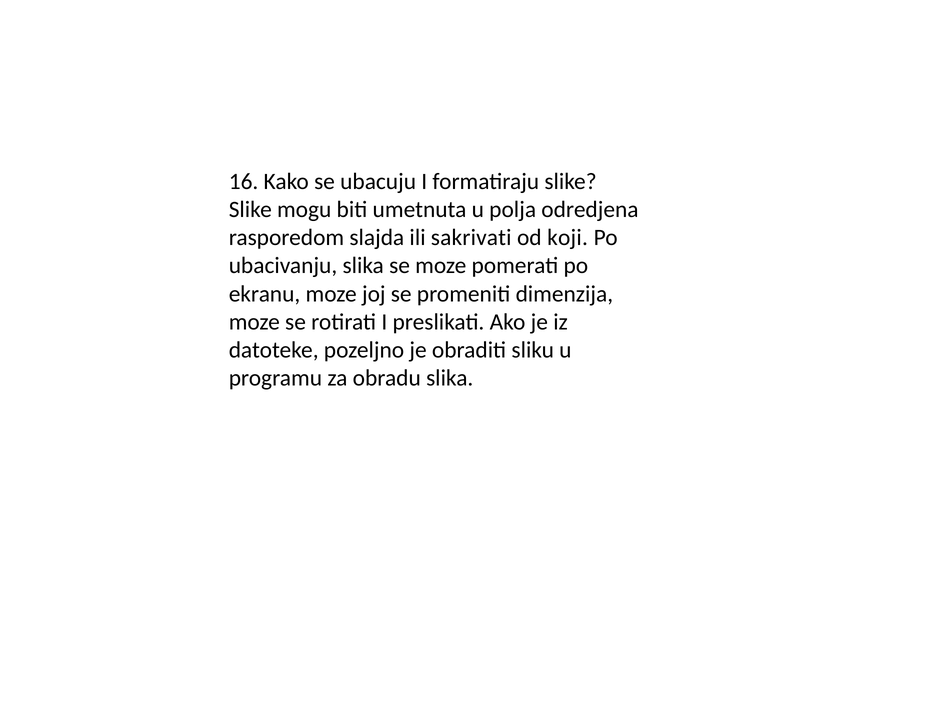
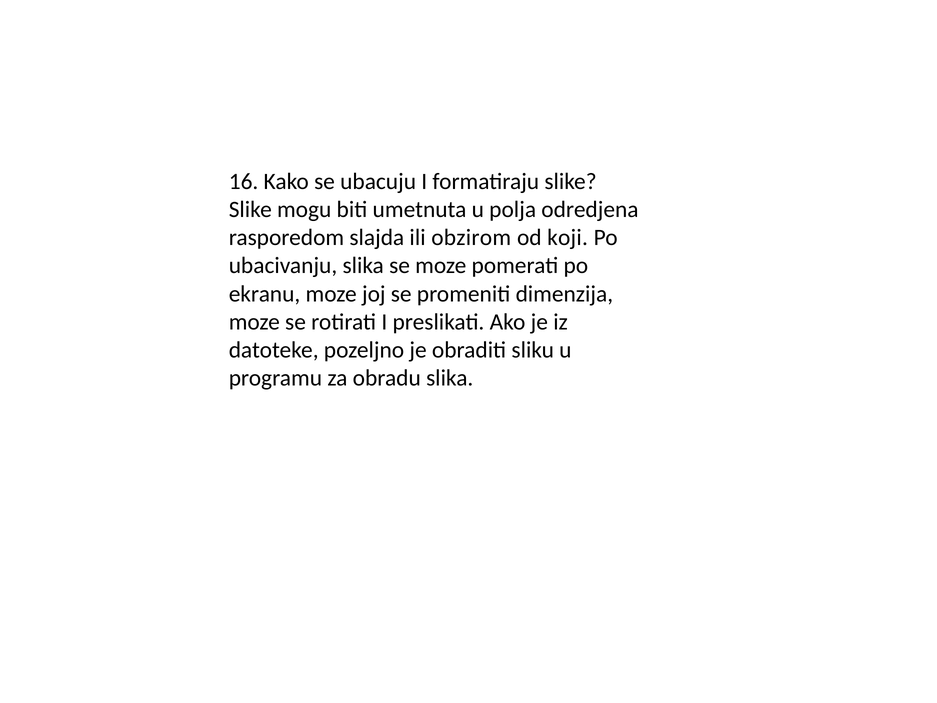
sakrivati: sakrivati -> obzirom
